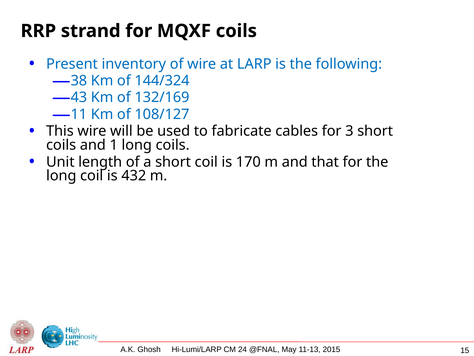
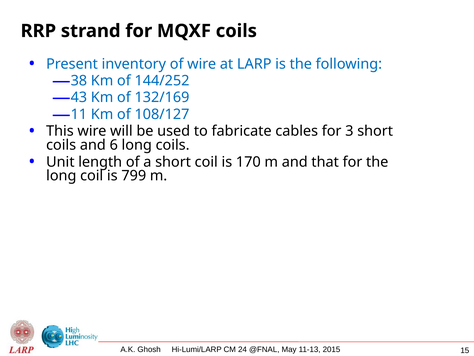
144/324: 144/324 -> 144/252
1: 1 -> 6
432: 432 -> 799
